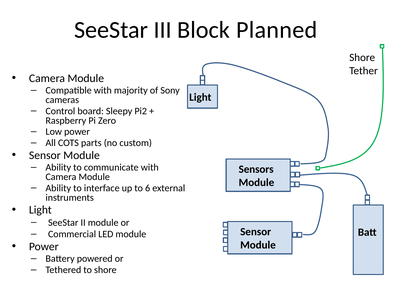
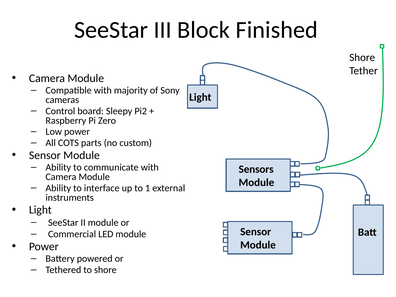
Planned: Planned -> Finished
6: 6 -> 1
